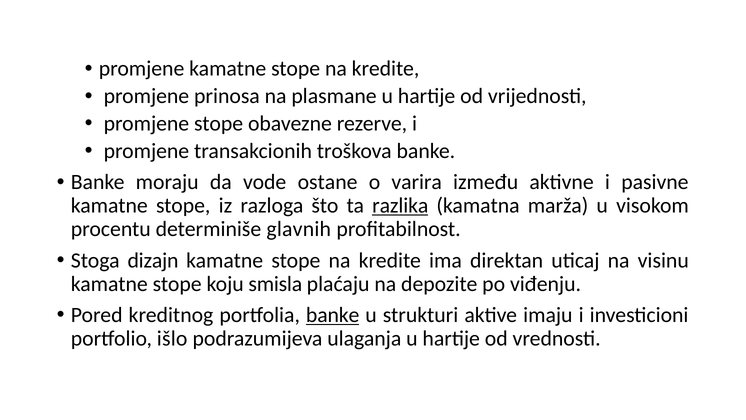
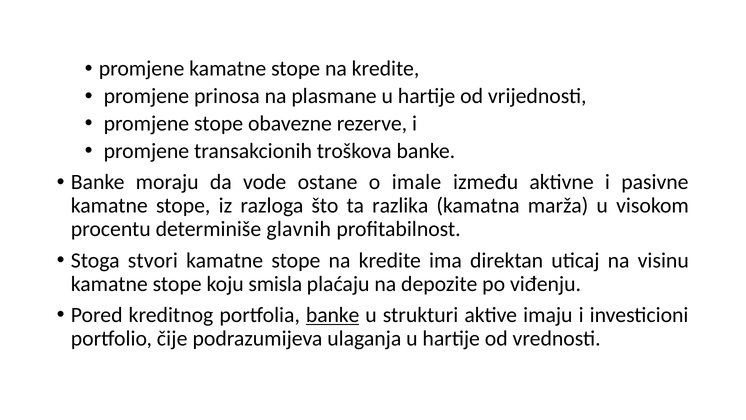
varira: varira -> imale
razlika underline: present -> none
dizajn: dizajn -> stvori
išlo: išlo -> čije
